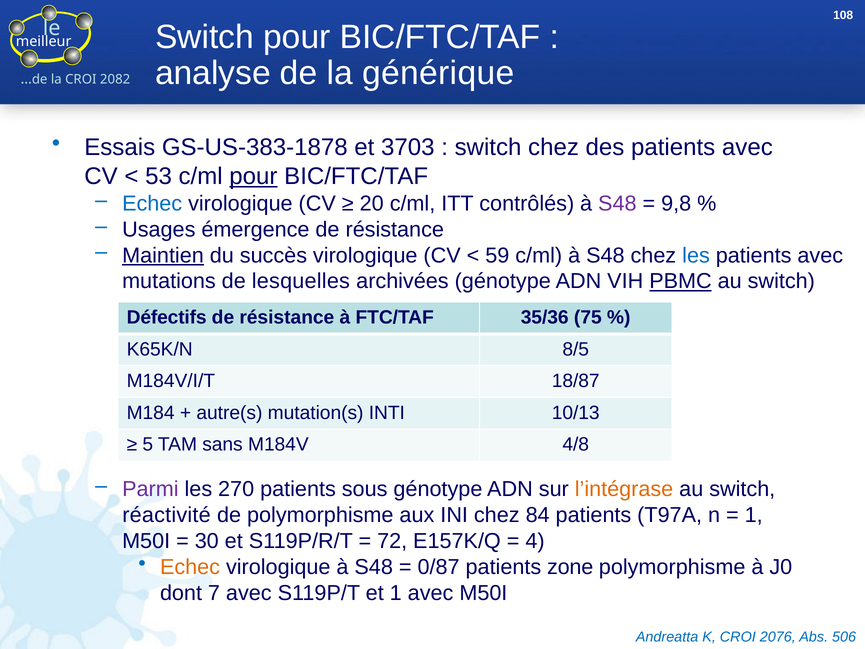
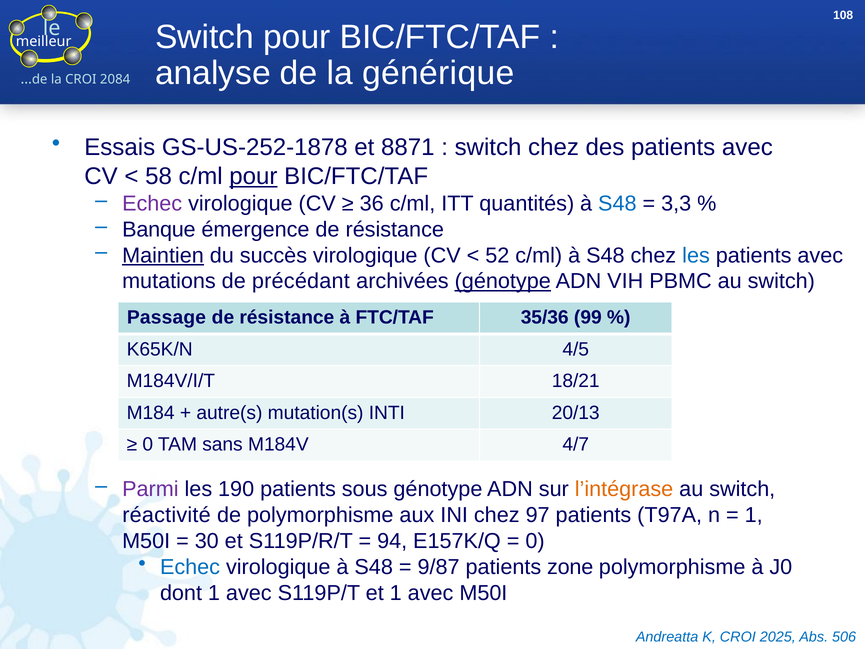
2082: 2082 -> 2084
GS-US-383-1878: GS-US-383-1878 -> GS-US-252-1878
3703: 3703 -> 8871
53: 53 -> 58
Echec at (152, 203) colour: blue -> purple
20: 20 -> 36
contrôlés: contrôlés -> quantités
S48 at (617, 203) colour: purple -> blue
9,8: 9,8 -> 3,3
Usages: Usages -> Banque
59: 59 -> 52
lesquelles: lesquelles -> précédant
génotype at (503, 281) underline: none -> present
PBMC underline: present -> none
Défectifs: Défectifs -> Passage
75: 75 -> 99
8/5: 8/5 -> 4/5
18/87: 18/87 -> 18/21
10/13: 10/13 -> 20/13
5 at (148, 444): 5 -> 0
4/8: 4/8 -> 4/7
270: 270 -> 190
84: 84 -> 97
72: 72 -> 94
4 at (535, 541): 4 -> 0
Echec at (190, 567) colour: orange -> blue
0/87: 0/87 -> 9/87
dont 7: 7 -> 1
2076: 2076 -> 2025
